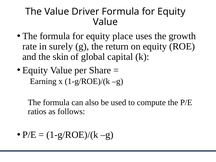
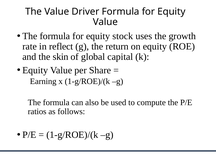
place: place -> stock
surely: surely -> reflect
